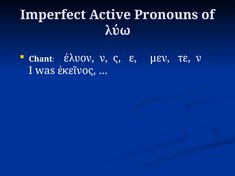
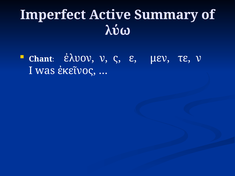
Pronouns: Pronouns -> Summary
